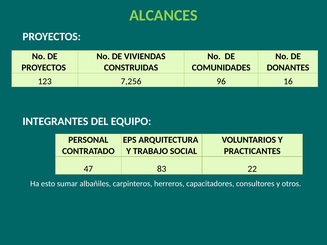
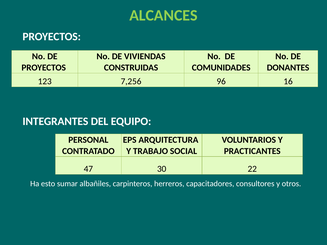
83: 83 -> 30
